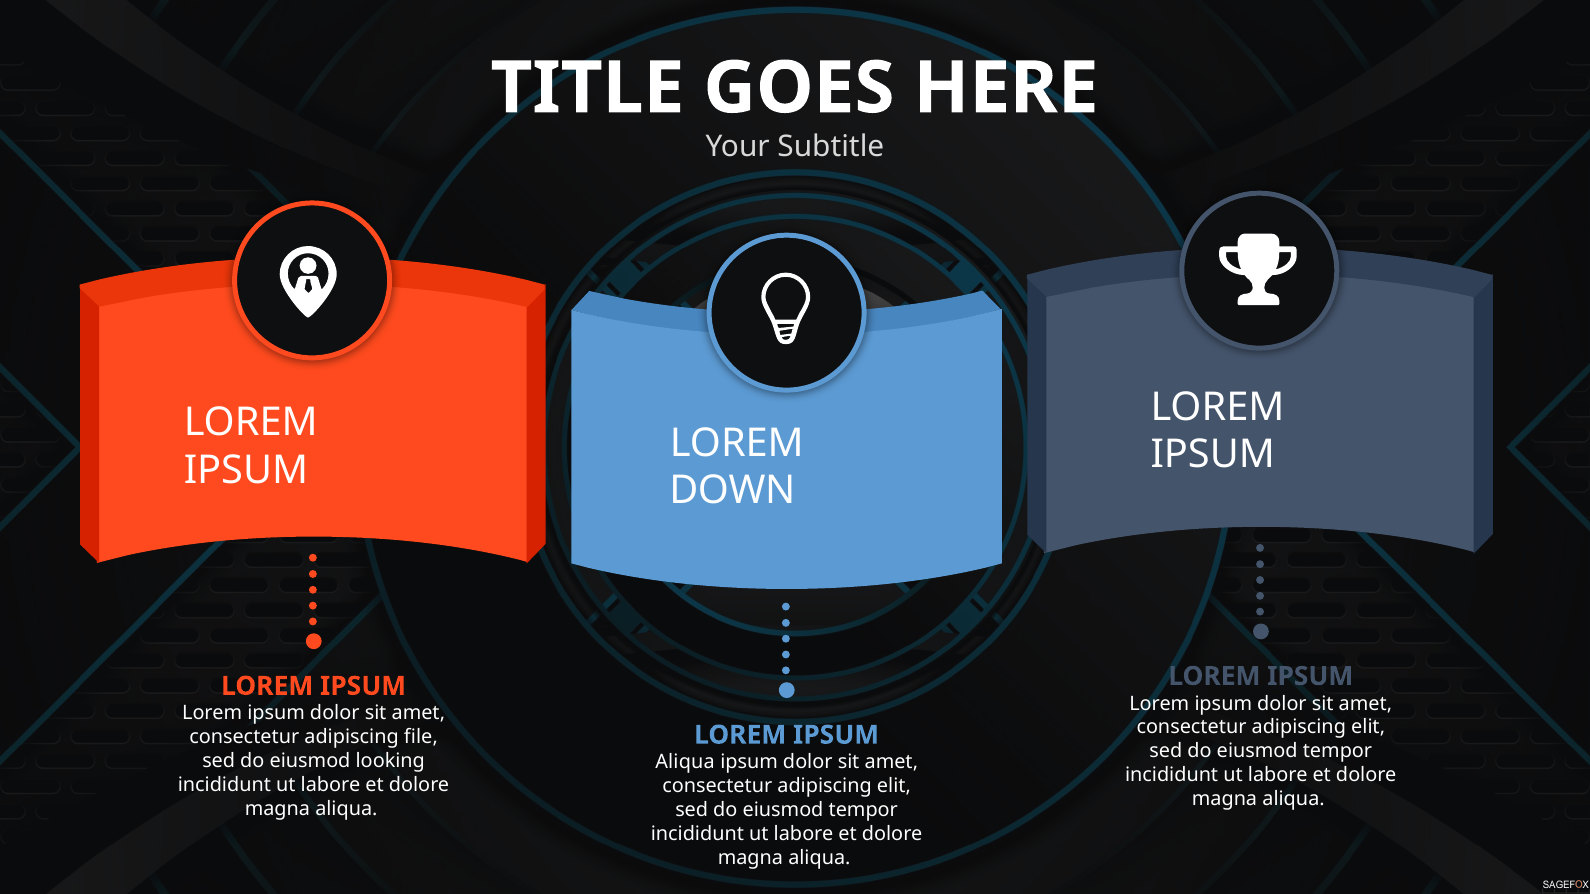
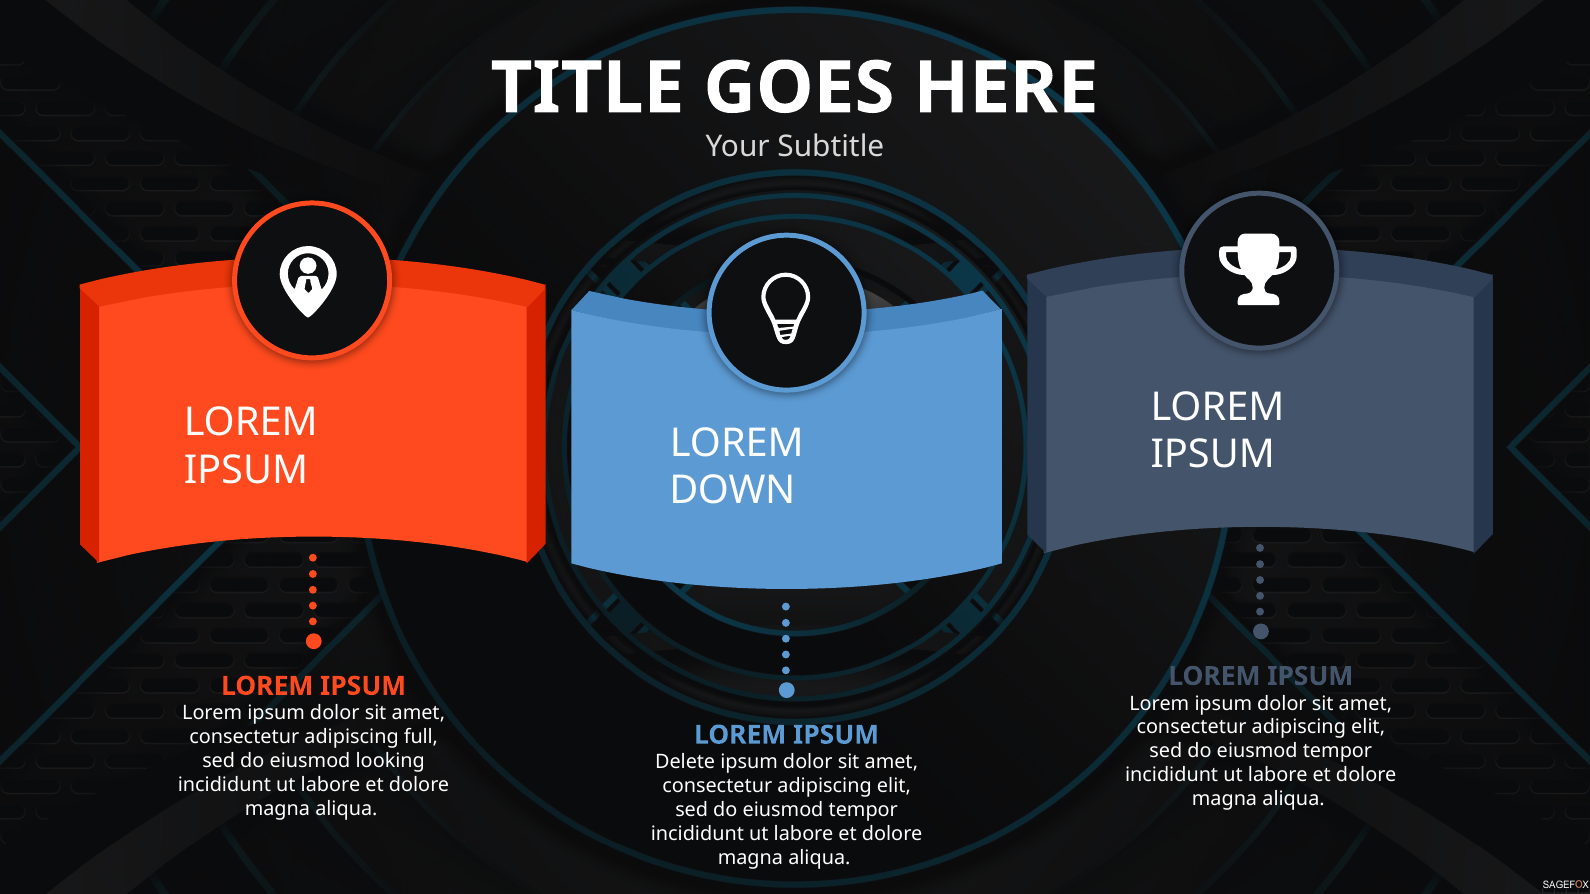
file: file -> full
Aliqua at (685, 763): Aliqua -> Delete
